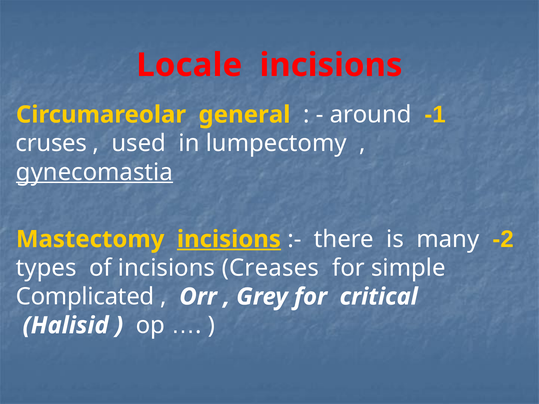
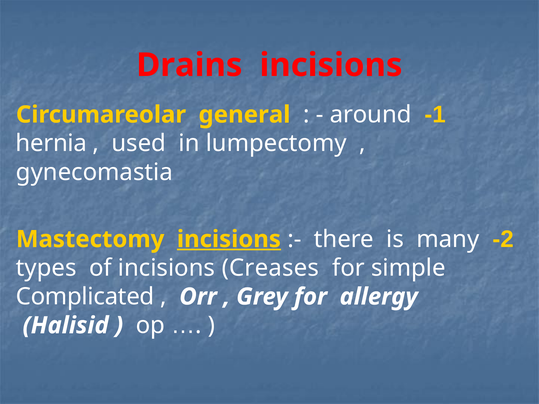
Locale: Locale -> Drains
cruses: cruses -> hernia
gynecomastia underline: present -> none
critical: critical -> allergy
